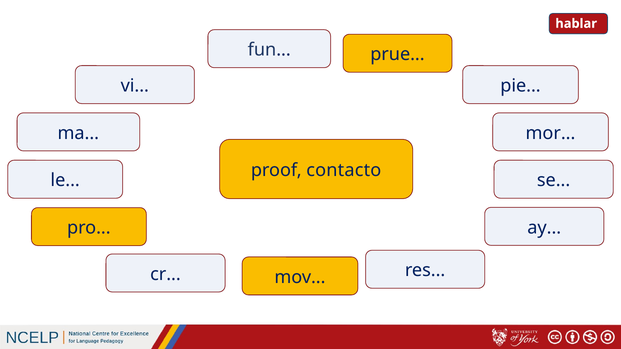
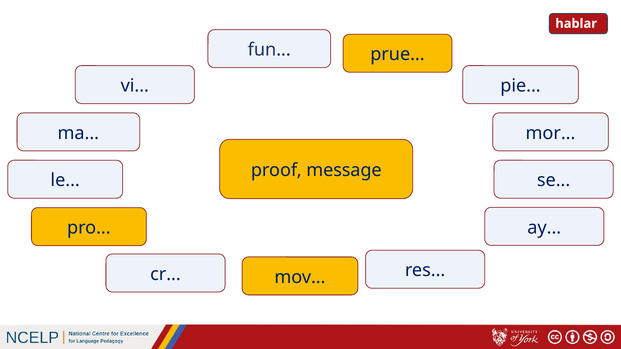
contacto: contacto -> message
